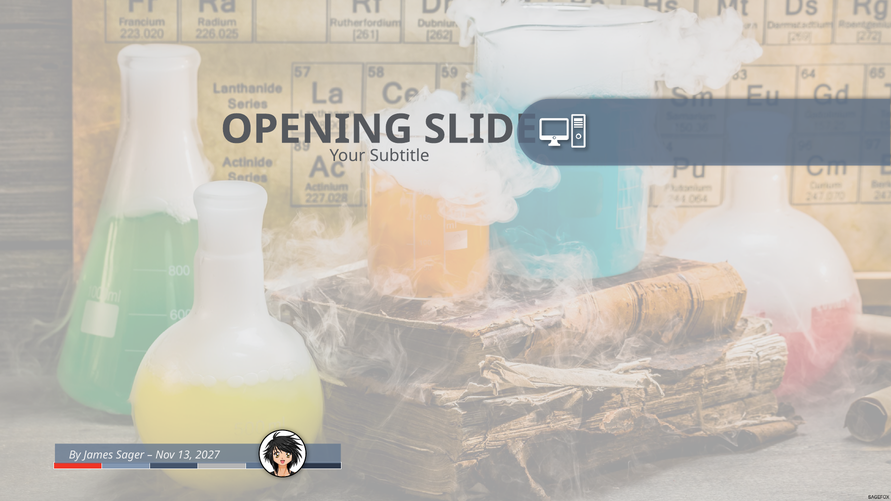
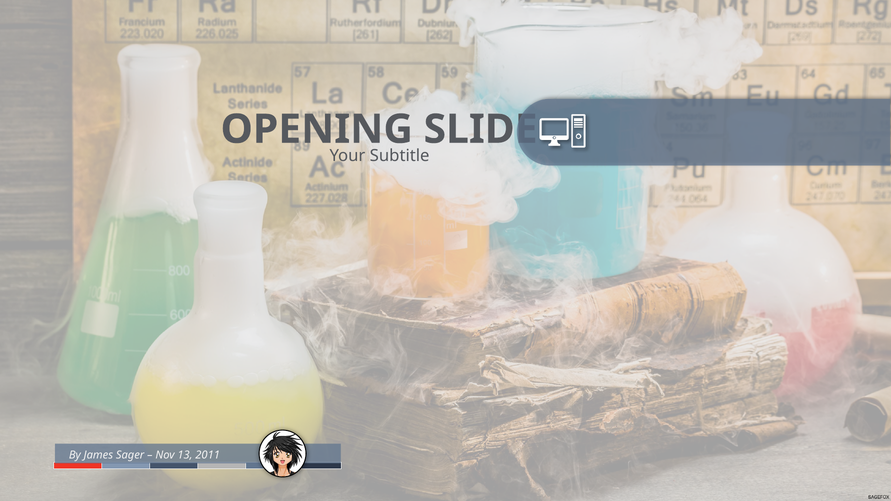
2027: 2027 -> 2011
